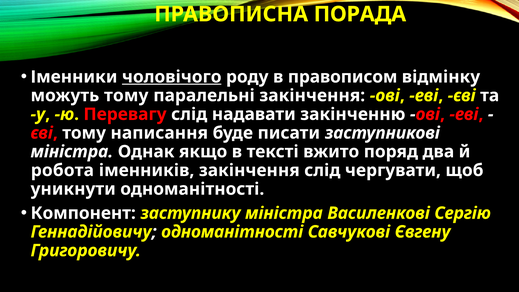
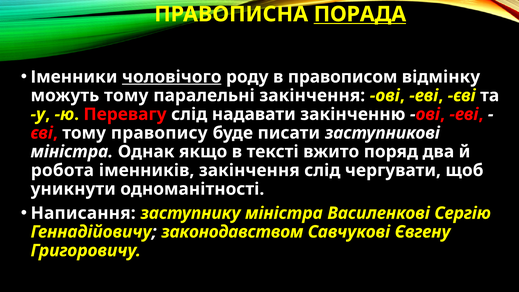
ПОРАДА underline: none -> present
написання: написання -> правопису
Компонент: Компонент -> Написання
Геннадійовичу одноманітності: одноманітності -> законодавством
